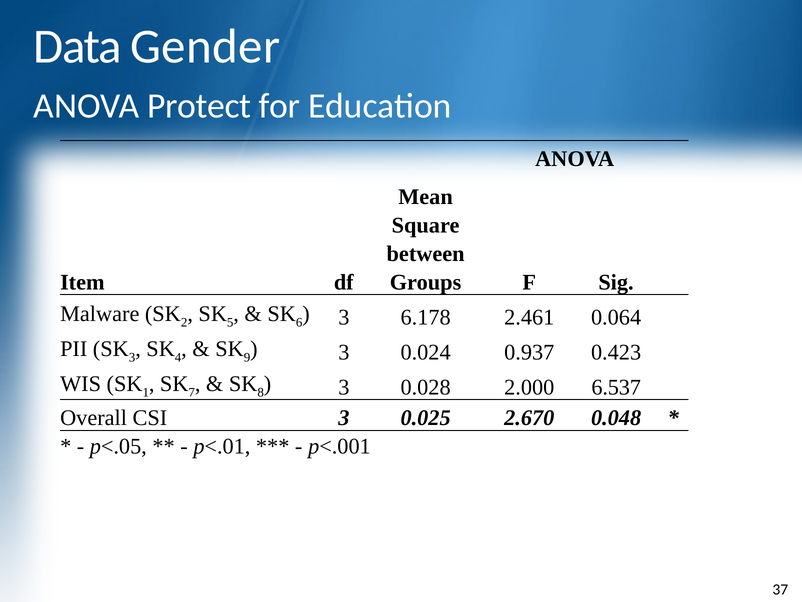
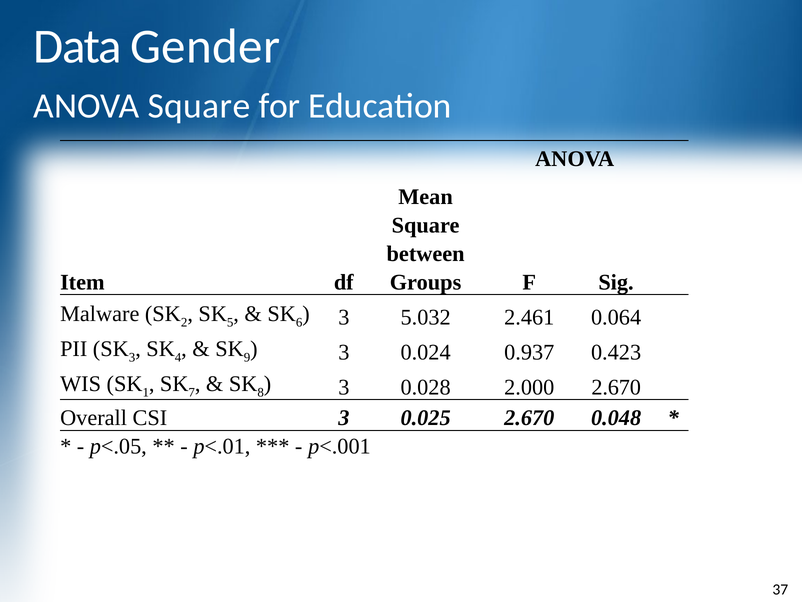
ANOVA Protect: Protect -> Square
6.178: 6.178 -> 5.032
2.000 6.537: 6.537 -> 2.670
